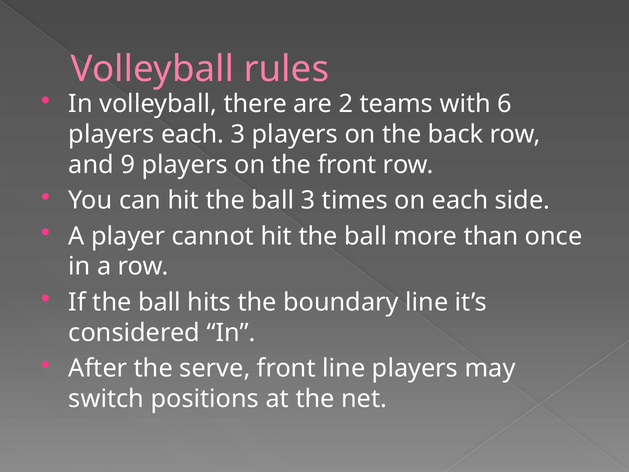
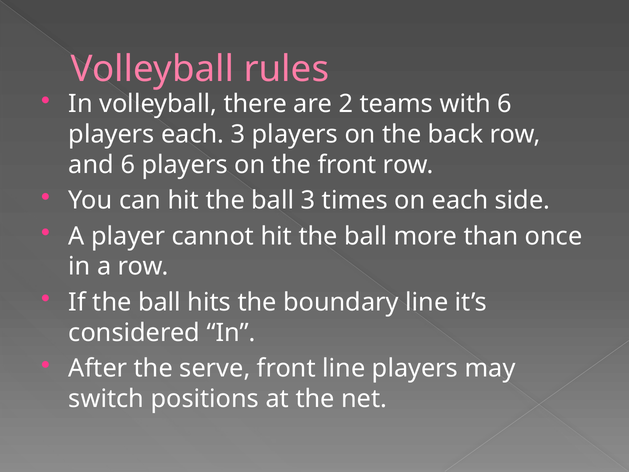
and 9: 9 -> 6
